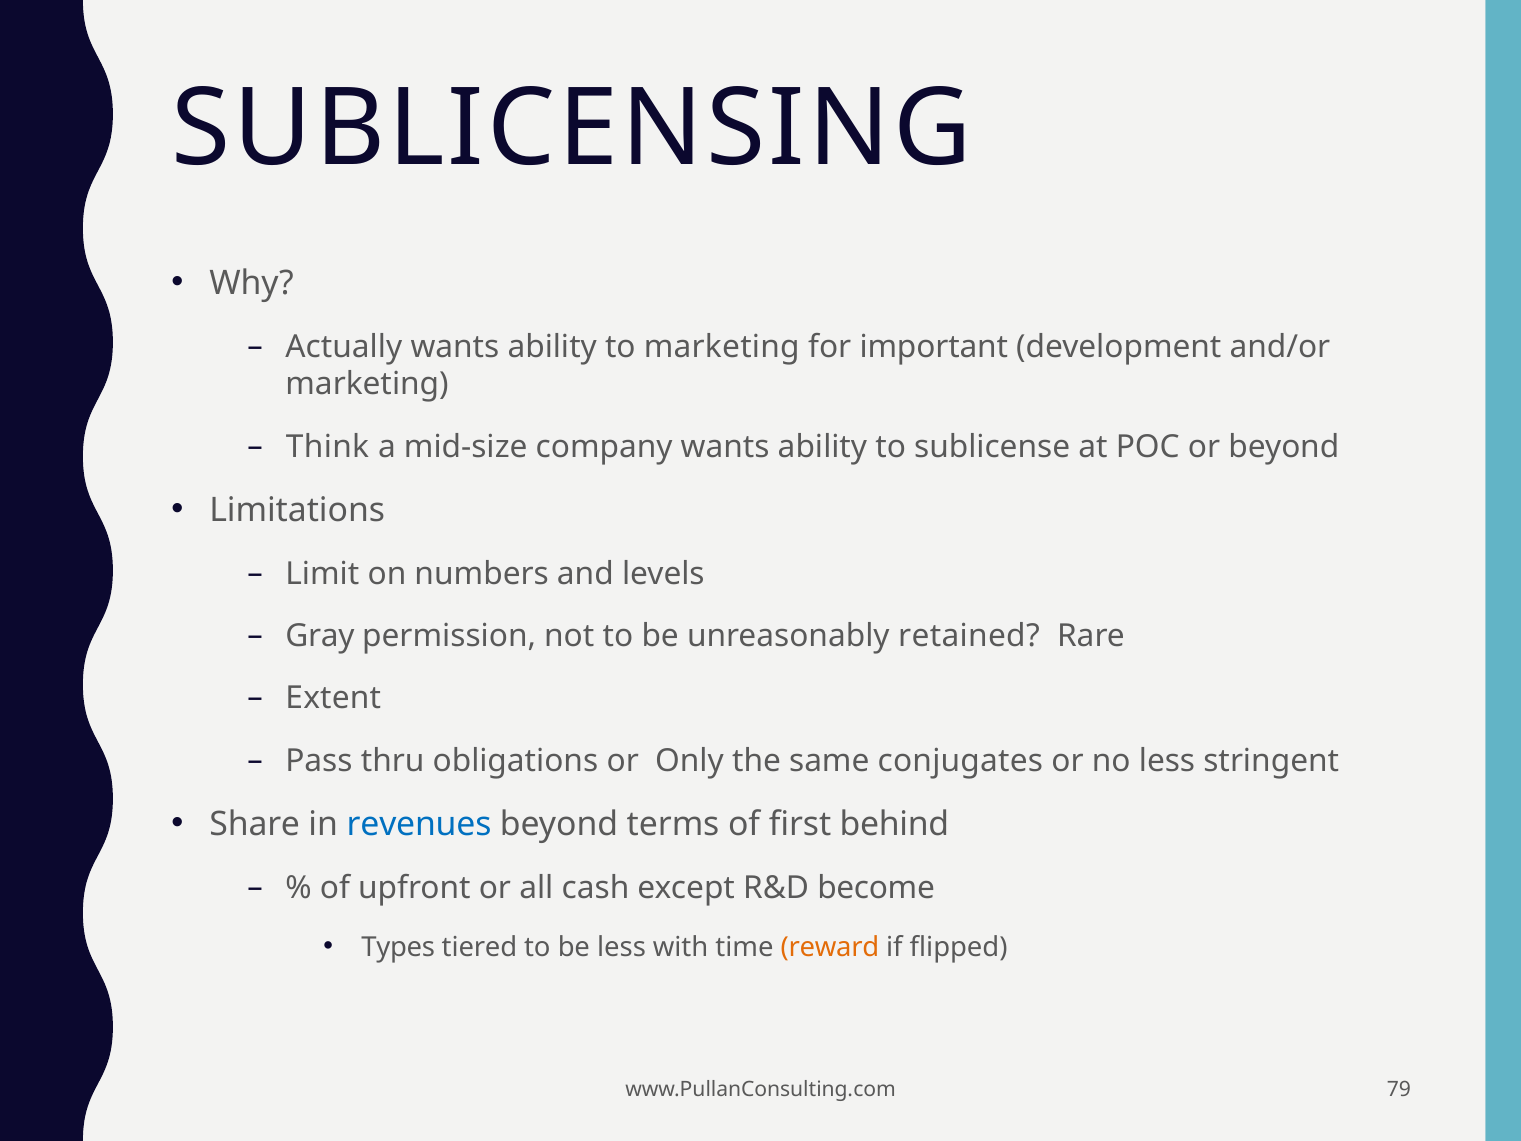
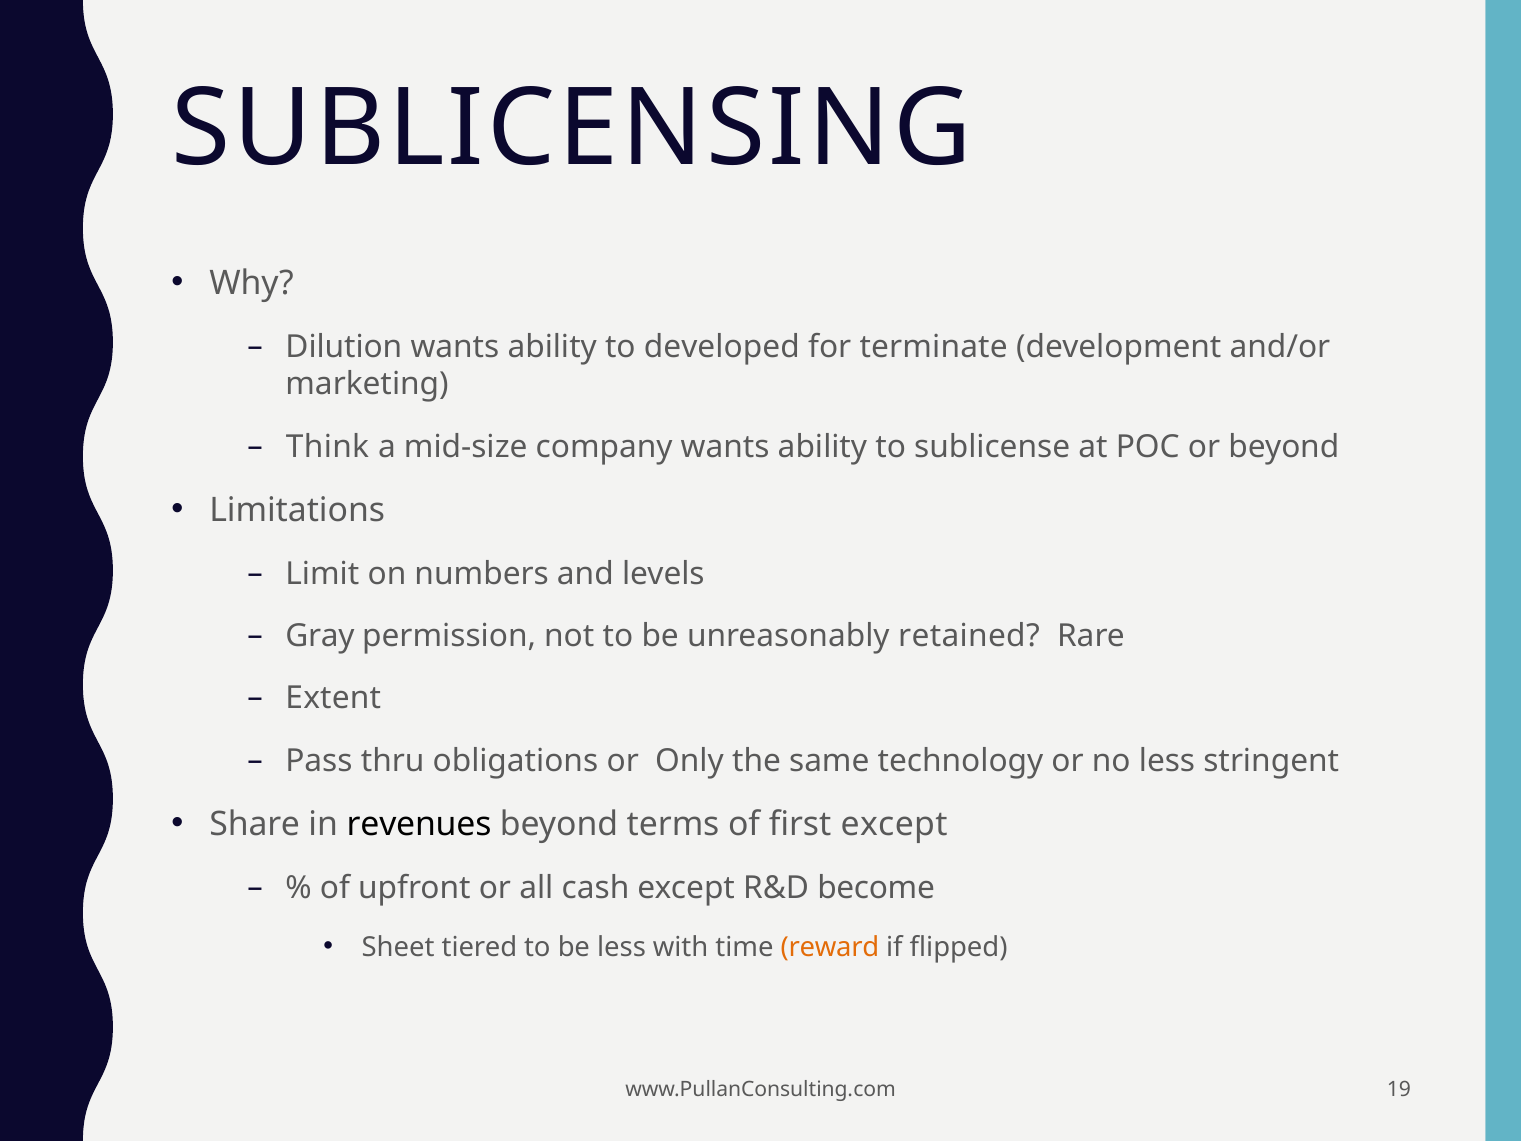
Actually: Actually -> Dilution
to marketing: marketing -> developed
important: important -> terminate
conjugates: conjugates -> technology
revenues colour: blue -> black
first behind: behind -> except
Types: Types -> Sheet
79: 79 -> 19
